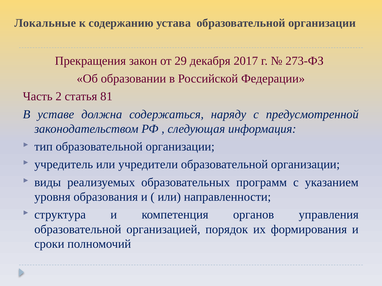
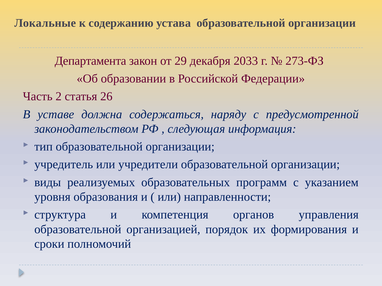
Прекращения: Прекращения -> Департамента
2017: 2017 -> 2033
81: 81 -> 26
